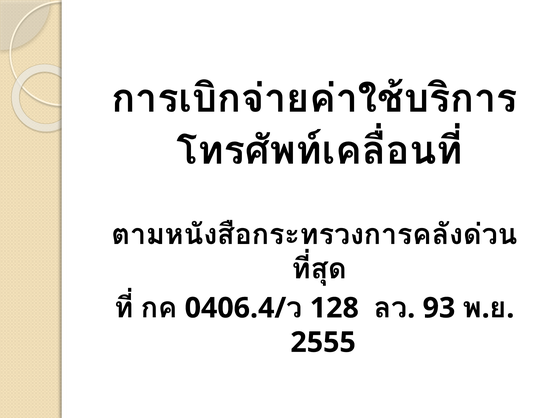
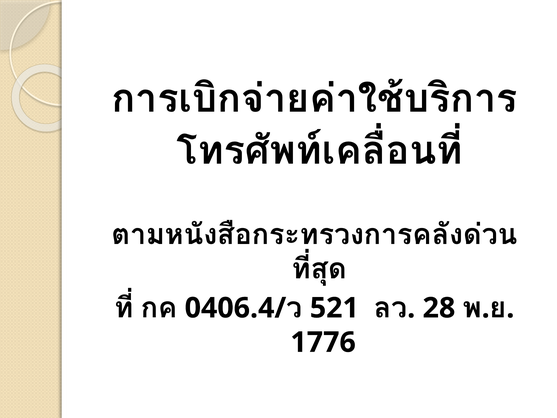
128: 128 -> 521
93: 93 -> 28
2555: 2555 -> 1776
